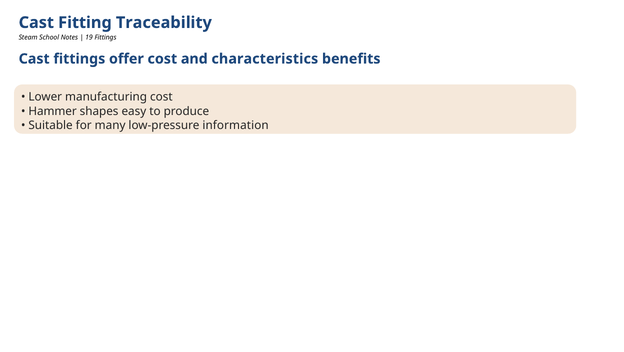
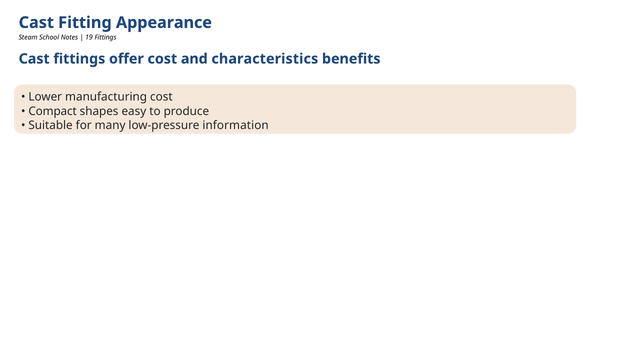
Traceability: Traceability -> Appearance
Hammer: Hammer -> Compact
